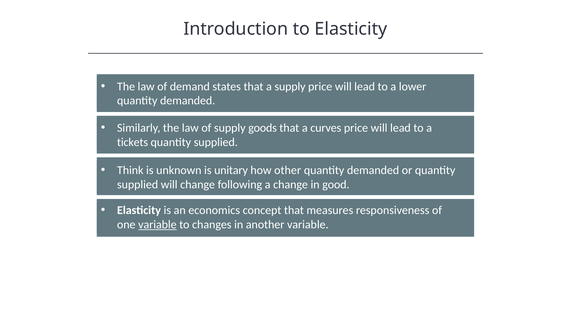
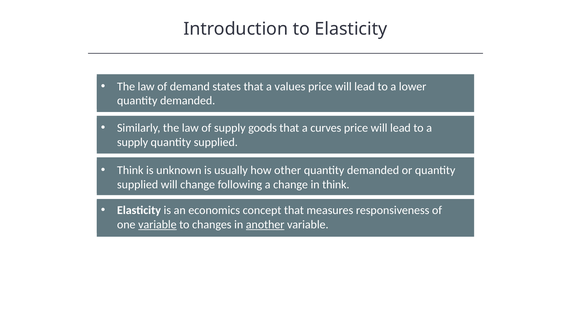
a supply: supply -> values
tickets at (133, 142): tickets -> supply
unitary: unitary -> usually
in good: good -> think
another underline: none -> present
